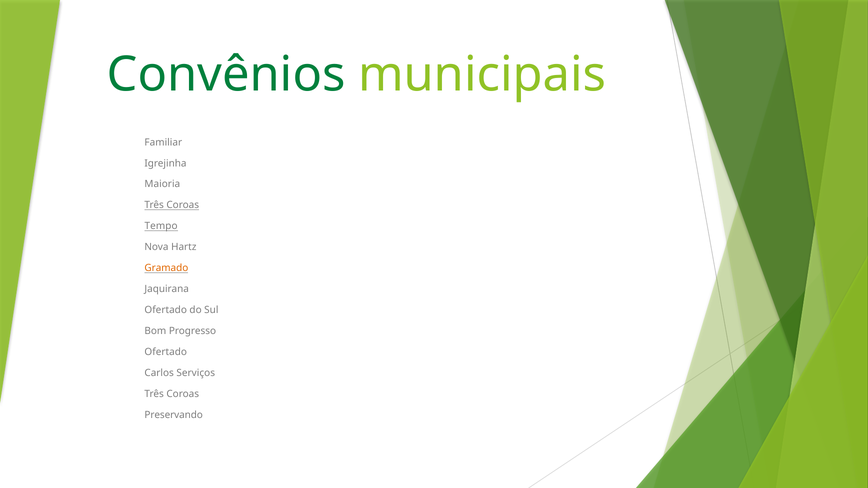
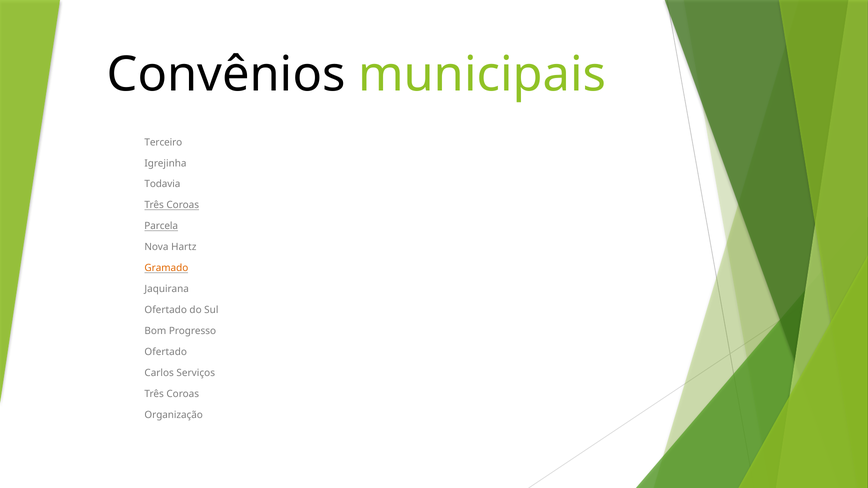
Convênios colour: green -> black
Familiar: Familiar -> Terceiro
Maioria: Maioria -> Todavia
Tempo: Tempo -> Parcela
Preservando: Preservando -> Organização
